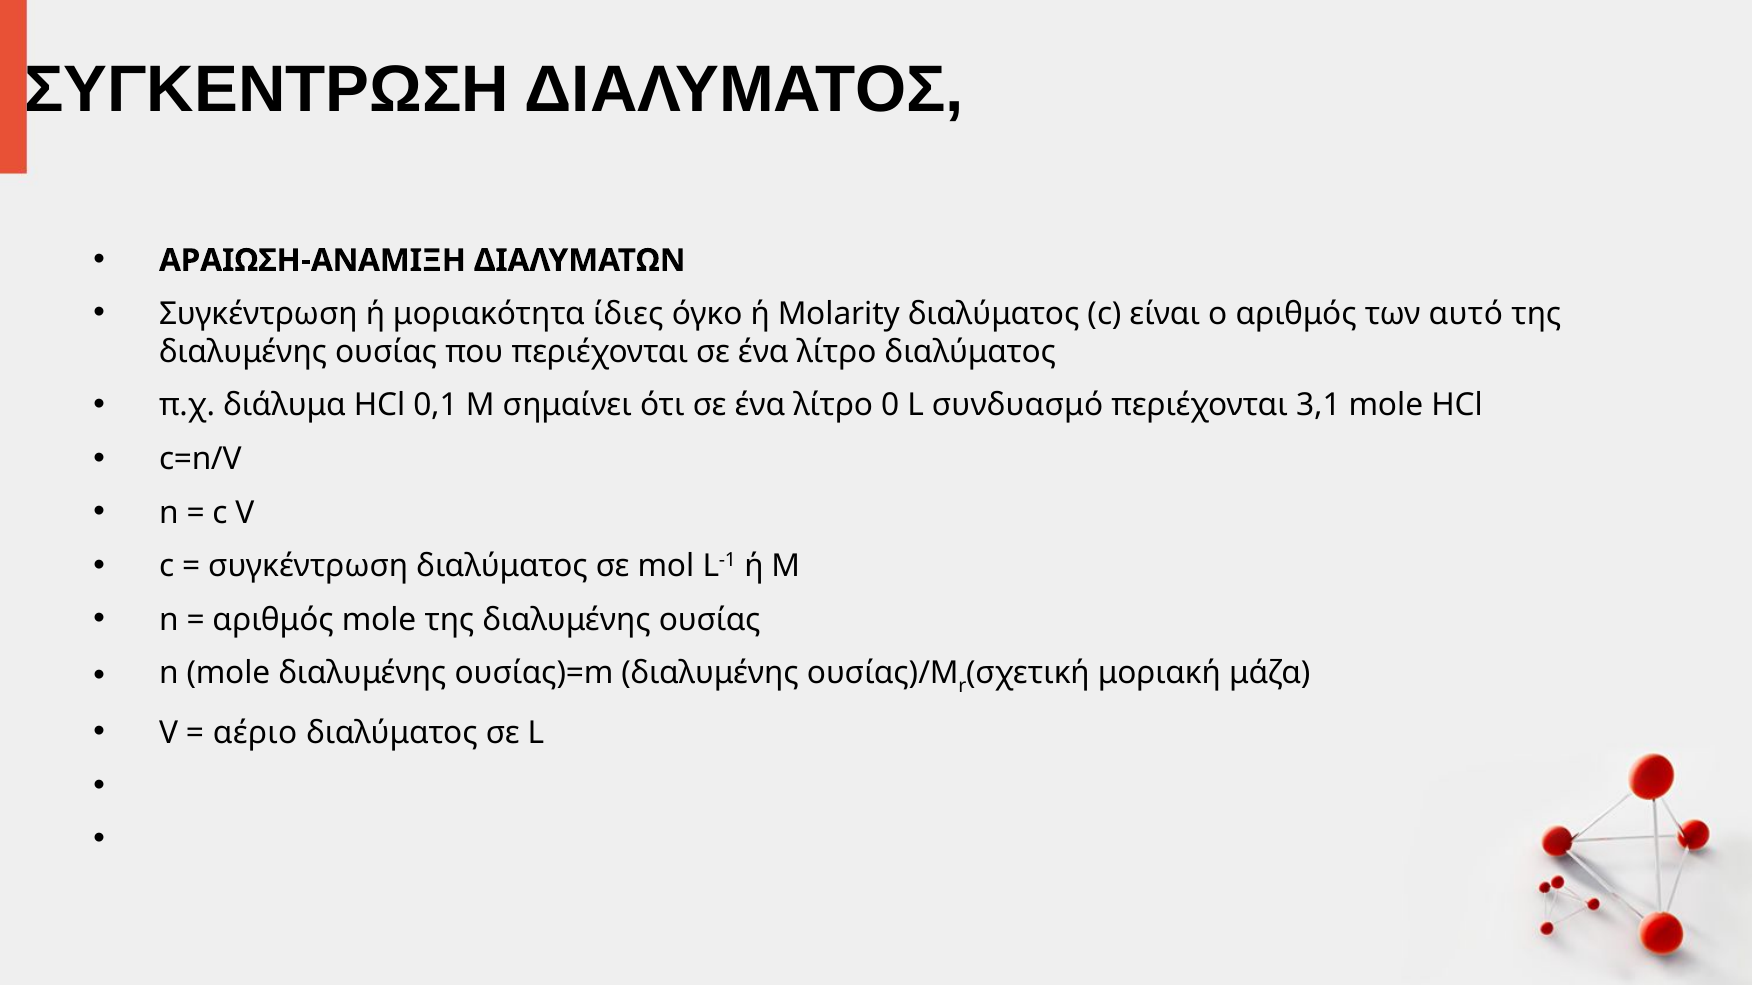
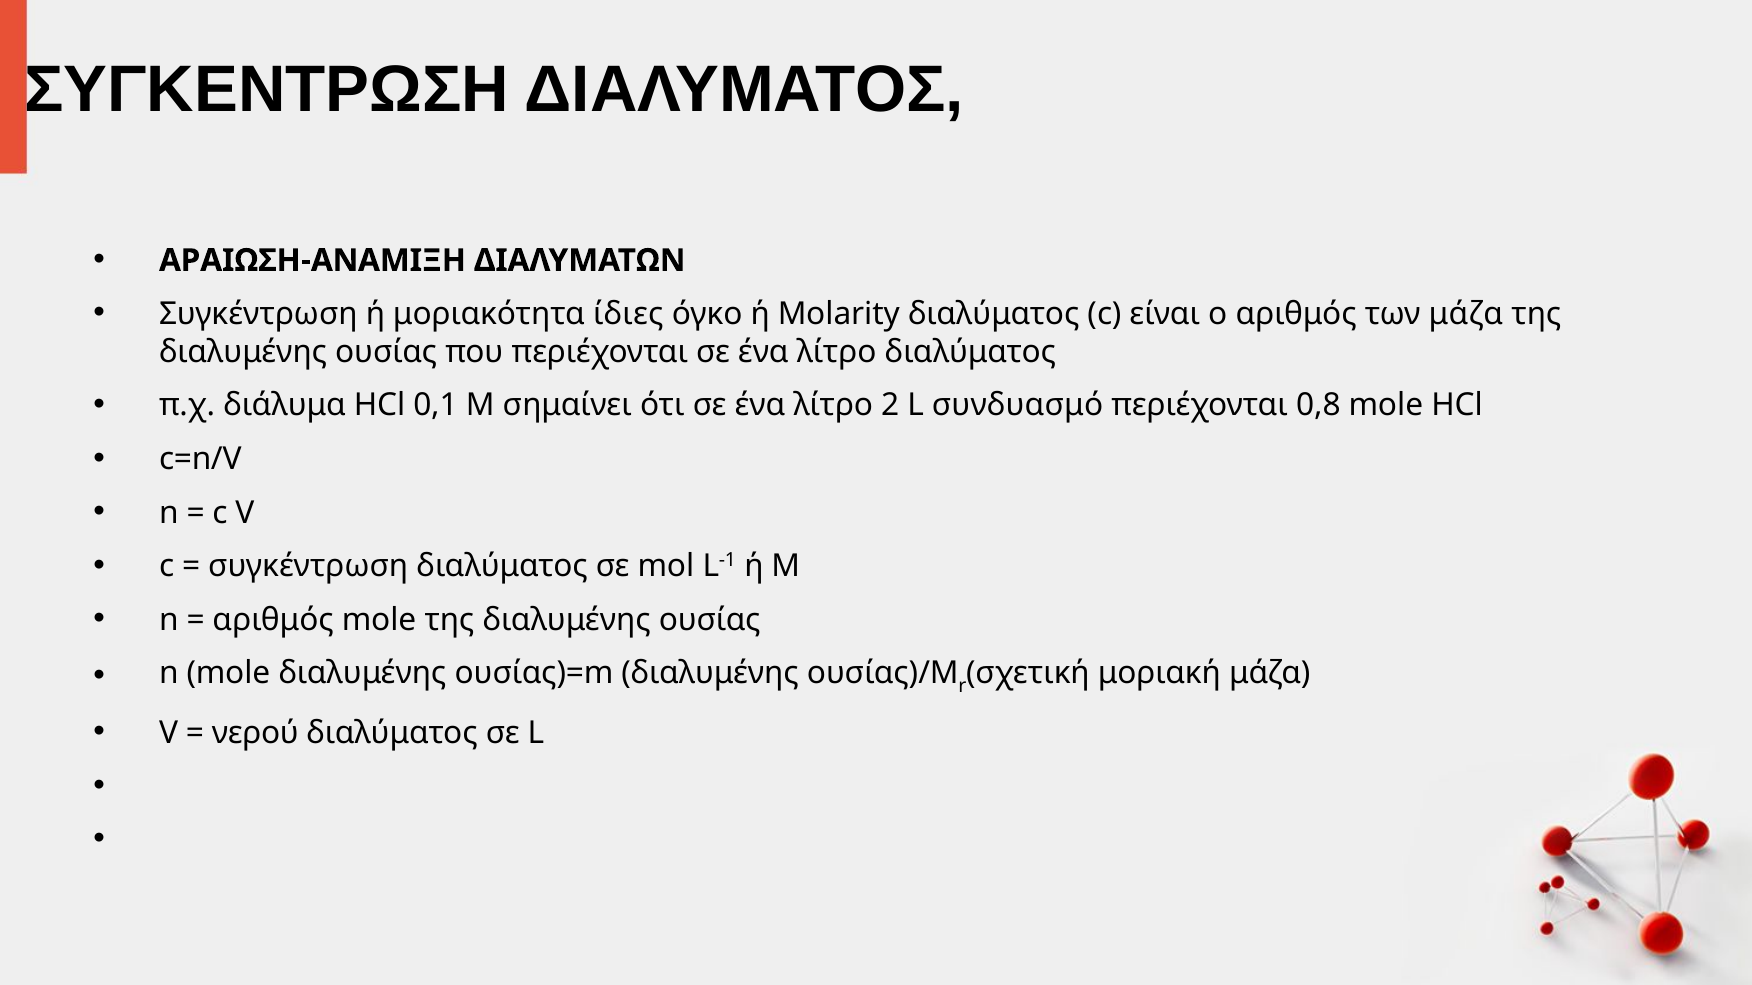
των αυτό: αυτό -> μάζα
0: 0 -> 2
3,1: 3,1 -> 0,8
αέριο: αέριο -> νερού
